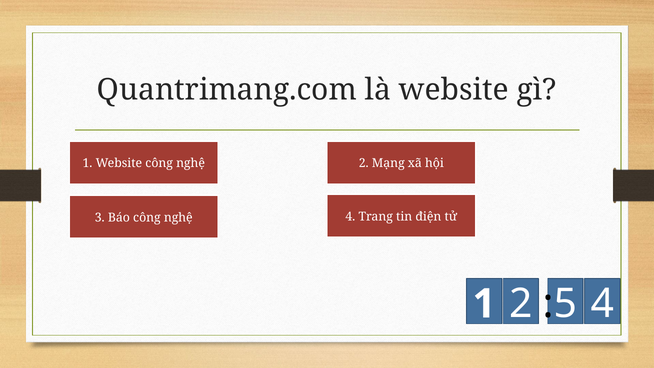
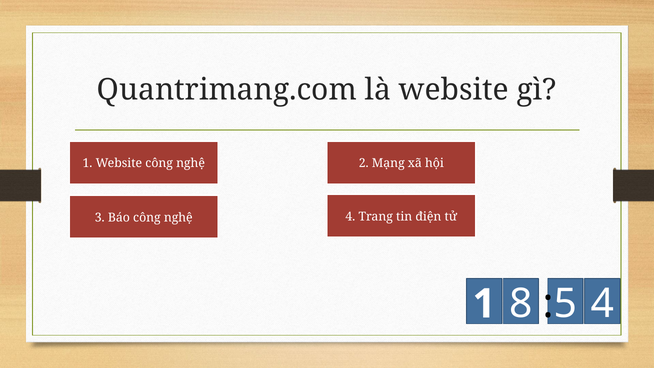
1 2: 2 -> 8
